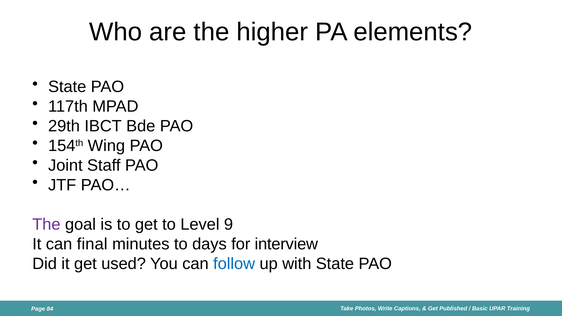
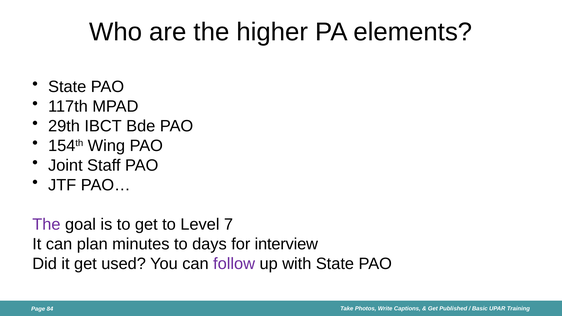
9: 9 -> 7
final: final -> plan
follow colour: blue -> purple
